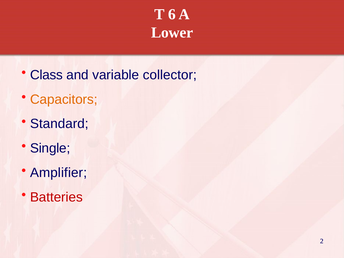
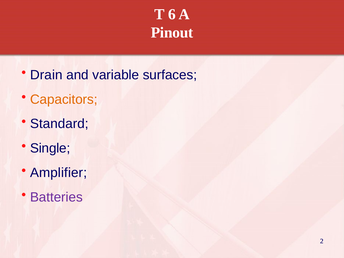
Lower: Lower -> Pinout
Class: Class -> Drain
collector: collector -> surfaces
Batteries colour: red -> purple
